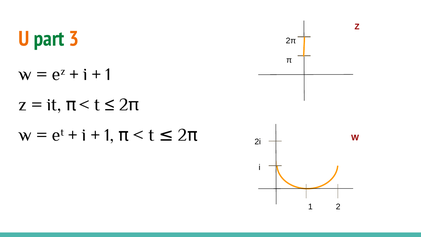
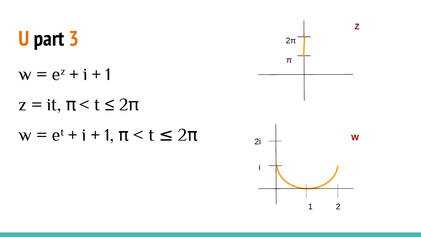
part colour: green -> black
